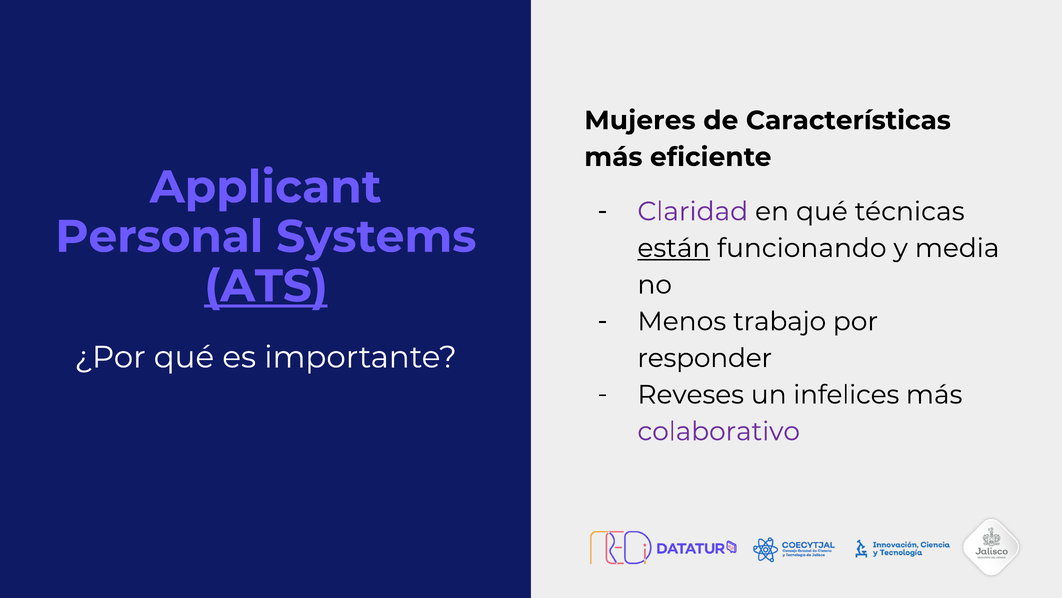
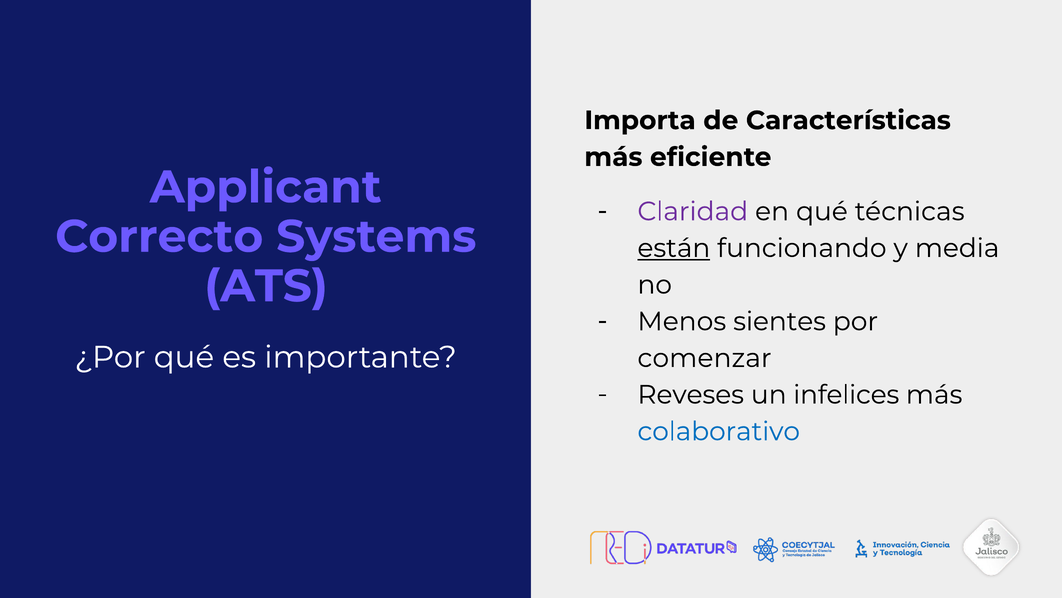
Mujeres: Mujeres -> Importa
Personal: Personal -> Correcto
ATS underline: present -> none
trabajo: trabajo -> sientes
responder: responder -> comenzar
colaborativo colour: purple -> blue
